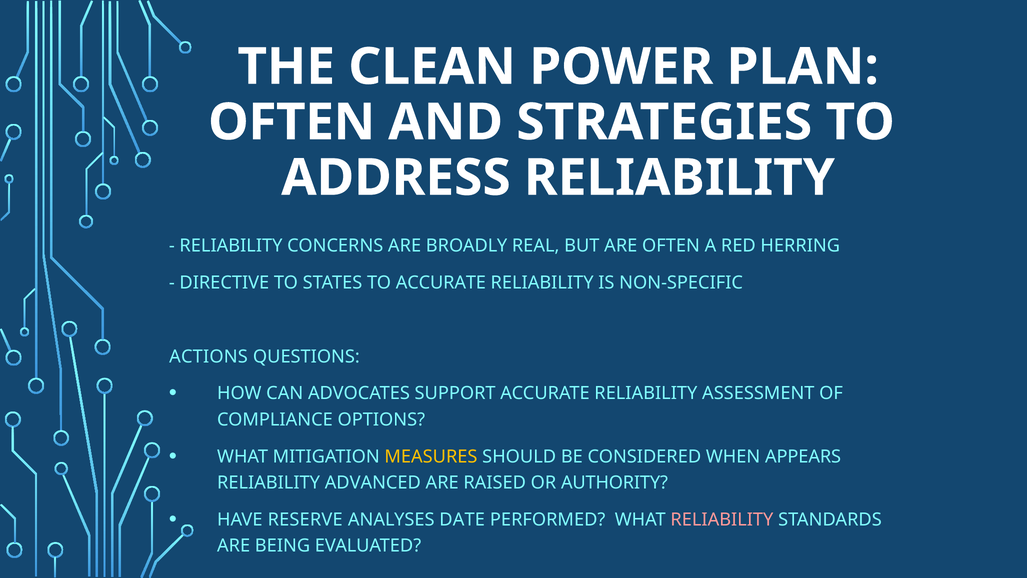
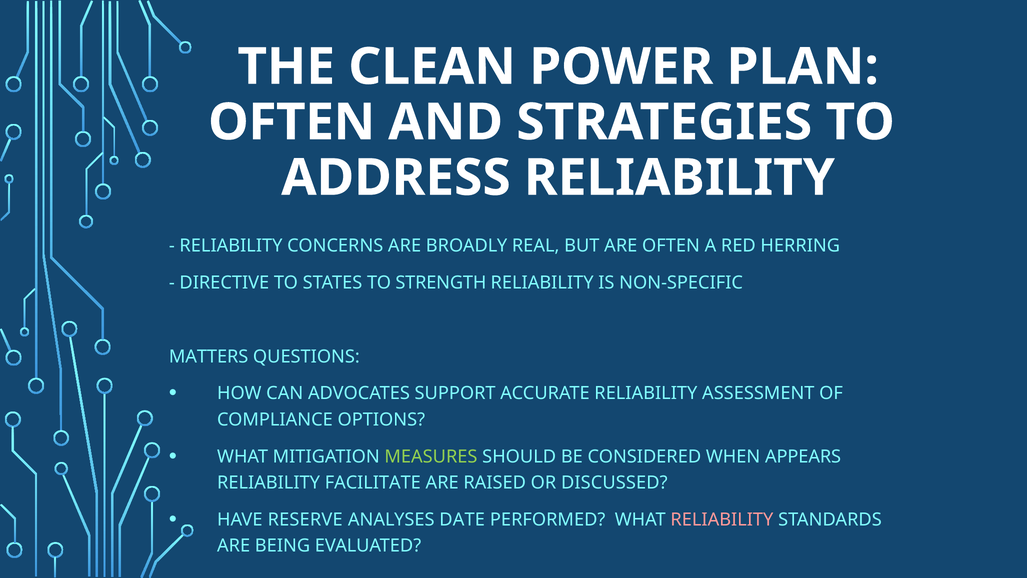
TO ACCURATE: ACCURATE -> STRENGTH
ACTIONS: ACTIONS -> MATTERS
MEASURES colour: yellow -> light green
ADVANCED: ADVANCED -> FACILITATE
AUTHORITY: AUTHORITY -> DISCUSSED
